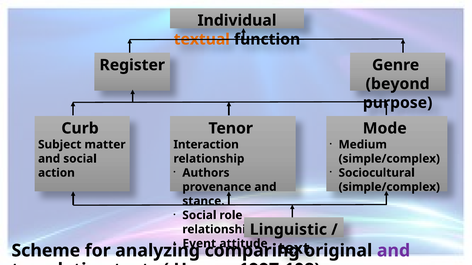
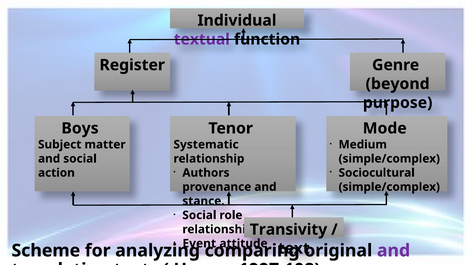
textual colour: orange -> purple
Curb: Curb -> Boys
Interaction: Interaction -> Systematic
Linguistic: Linguistic -> Transivity
